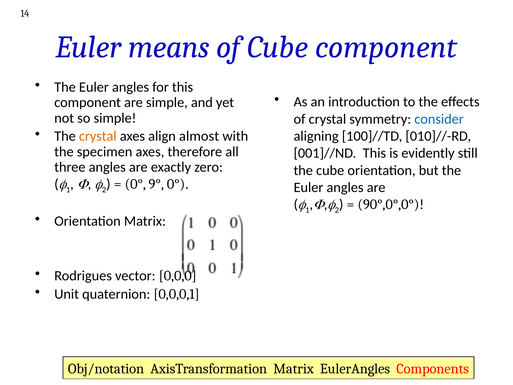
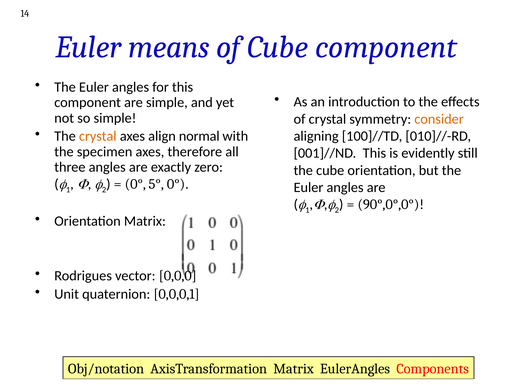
consider colour: blue -> orange
almost: almost -> normal
9°: 9° -> 5°
